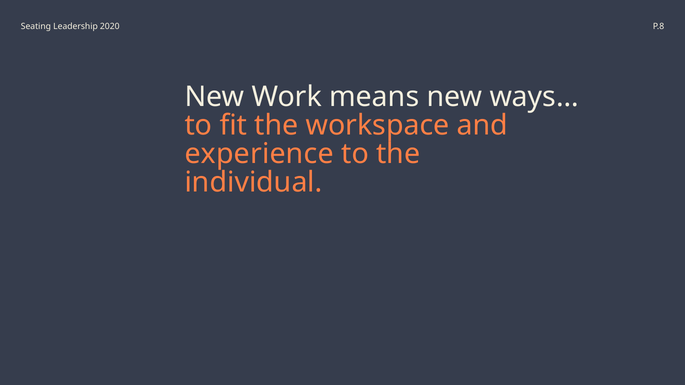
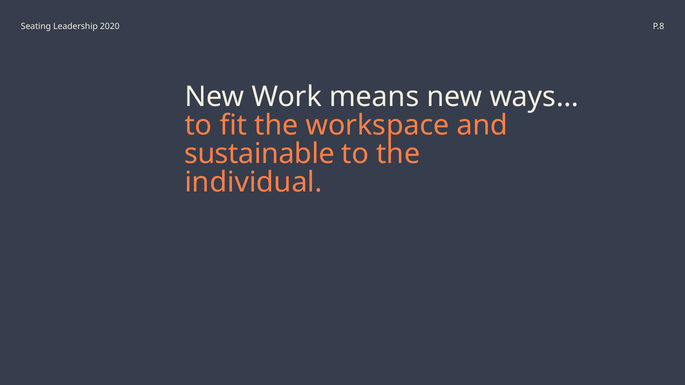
experience: experience -> sustainable
